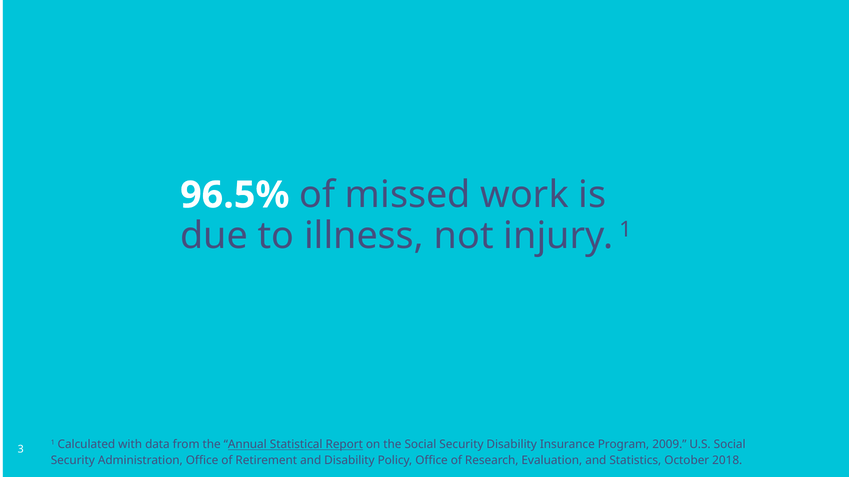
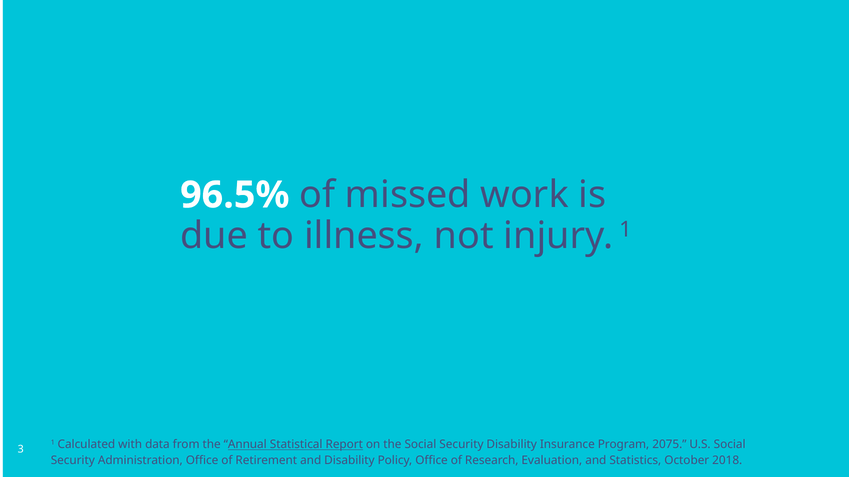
2009: 2009 -> 2075
